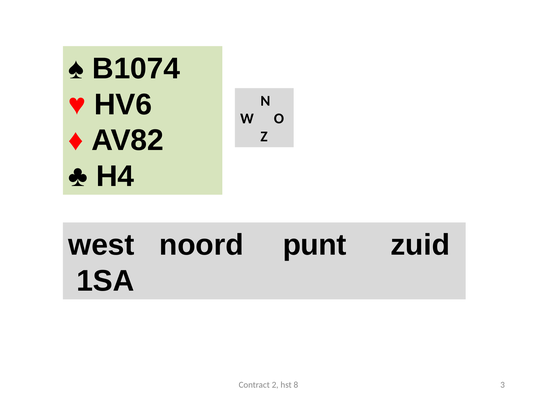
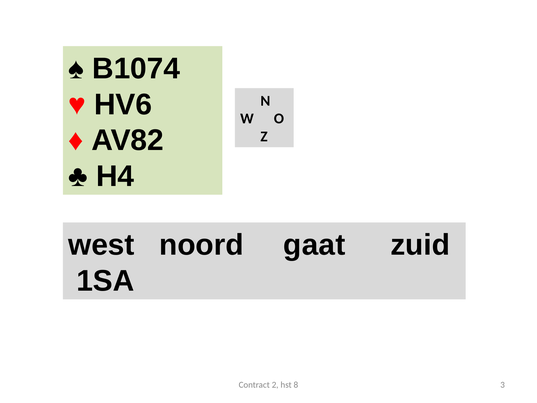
punt: punt -> gaat
